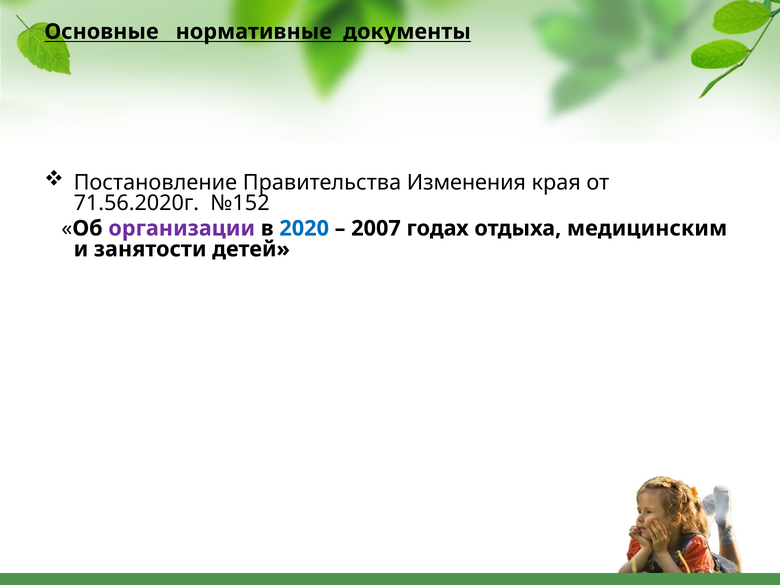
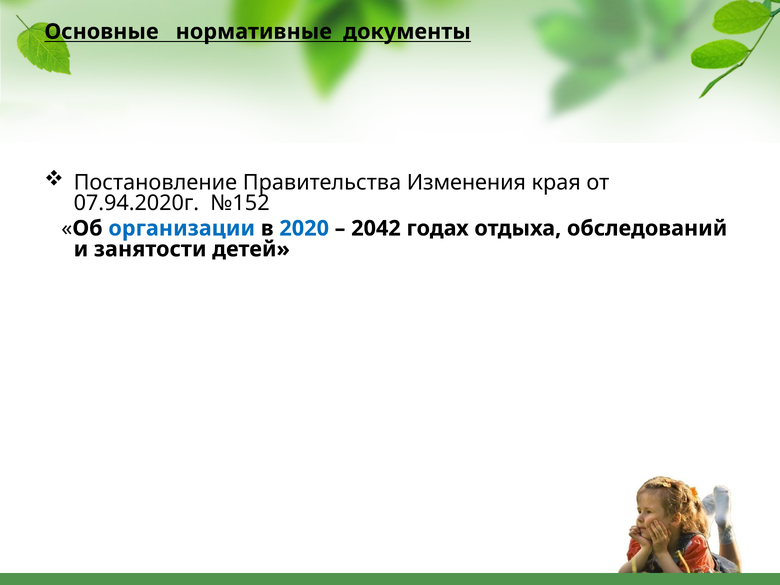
71.56.2020г: 71.56.2020г -> 07.94.2020г
организации colour: purple -> blue
2007: 2007 -> 2042
медицинским: медицинским -> обследований
